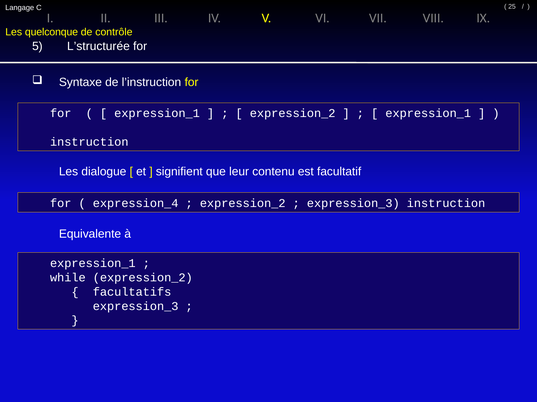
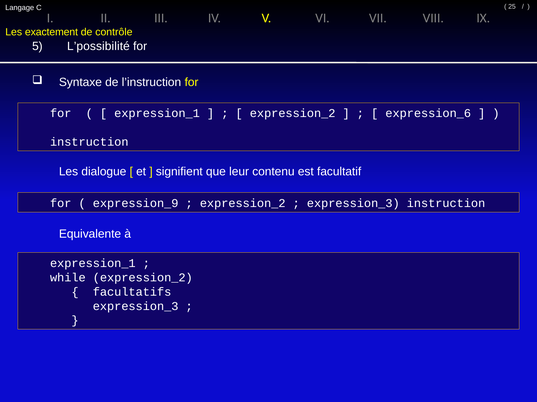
quelconque: quelconque -> exactement
L’structurée: L’structurée -> L’possibilité
expression_1 at (428, 114): expression_1 -> expression_6
expression_4: expression_4 -> expression_9
